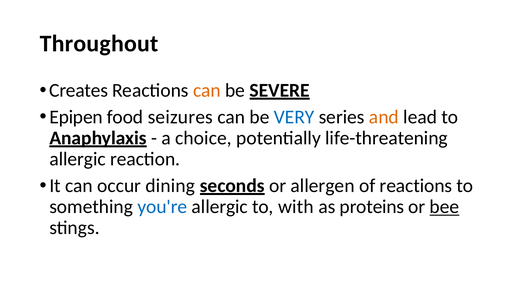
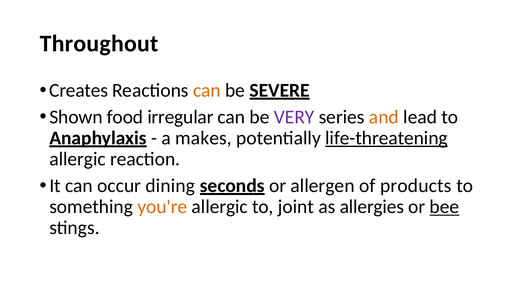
Epipen: Epipen -> Shown
seizures: seizures -> irregular
VERY colour: blue -> purple
choice: choice -> makes
life-threatening underline: none -> present
of reactions: reactions -> products
you're colour: blue -> orange
with: with -> joint
proteins: proteins -> allergies
